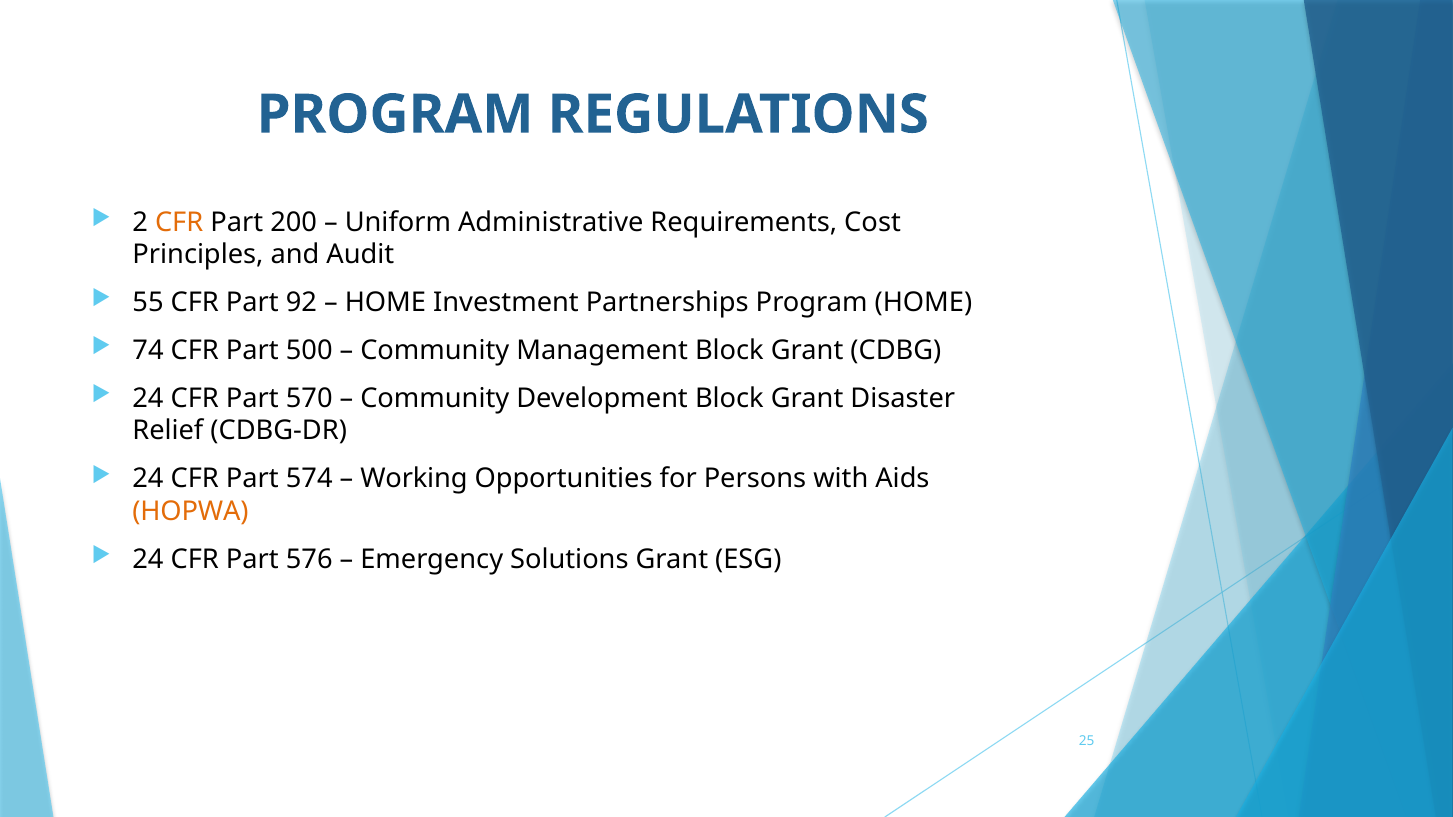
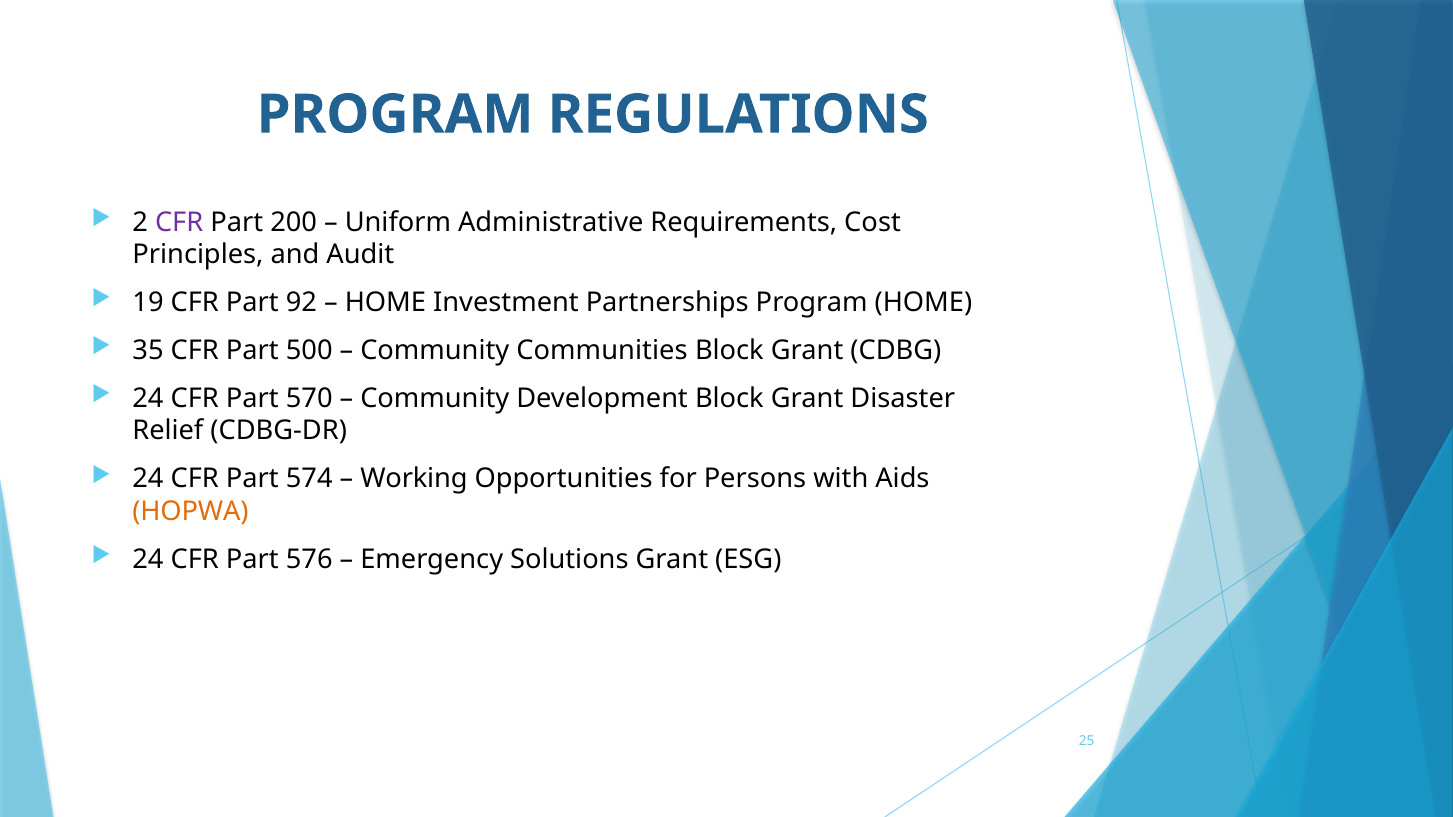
CFR at (179, 222) colour: orange -> purple
55: 55 -> 19
74: 74 -> 35
Management: Management -> Communities
